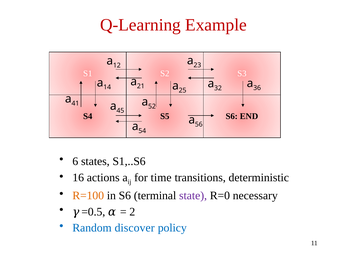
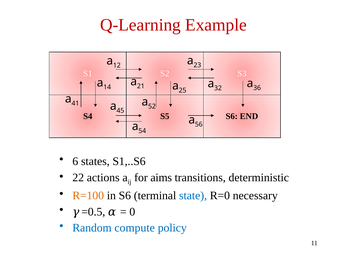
16: 16 -> 22
time: time -> aims
state colour: purple -> blue
2: 2 -> 0
discover: discover -> compute
